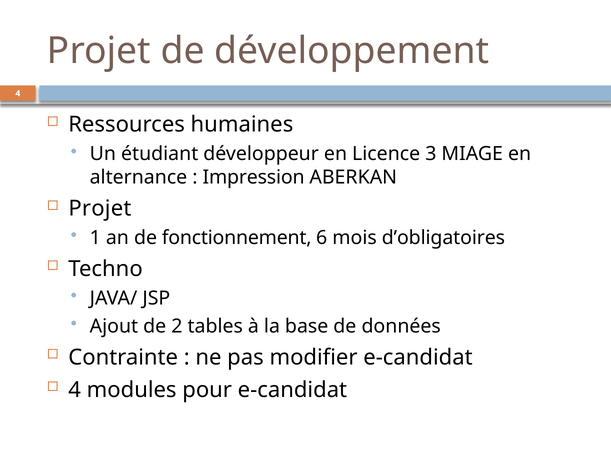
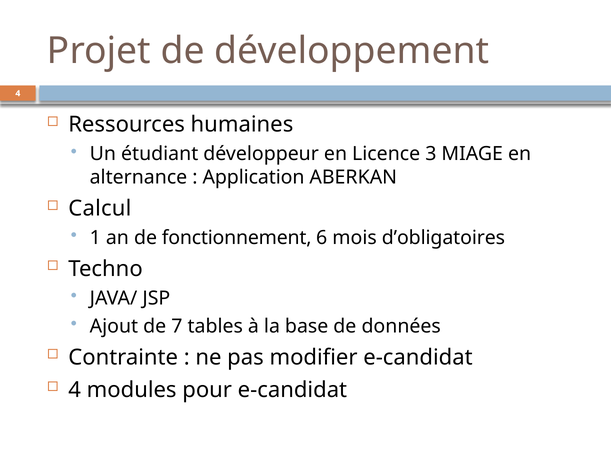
Impression: Impression -> Application
Projet at (100, 209): Projet -> Calcul
2: 2 -> 7
